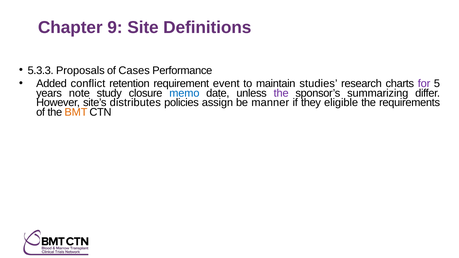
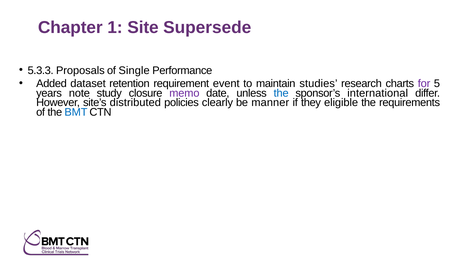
9: 9 -> 1
Definitions: Definitions -> Supersede
Cases: Cases -> Single
conflict: conflict -> dataset
memo colour: blue -> purple
the at (281, 93) colour: purple -> blue
summarizing: summarizing -> international
distributes: distributes -> distributed
assign: assign -> clearly
BMT colour: orange -> blue
